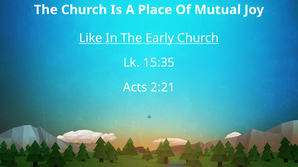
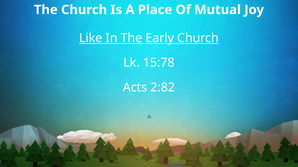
15:35: 15:35 -> 15:78
2:21: 2:21 -> 2:82
